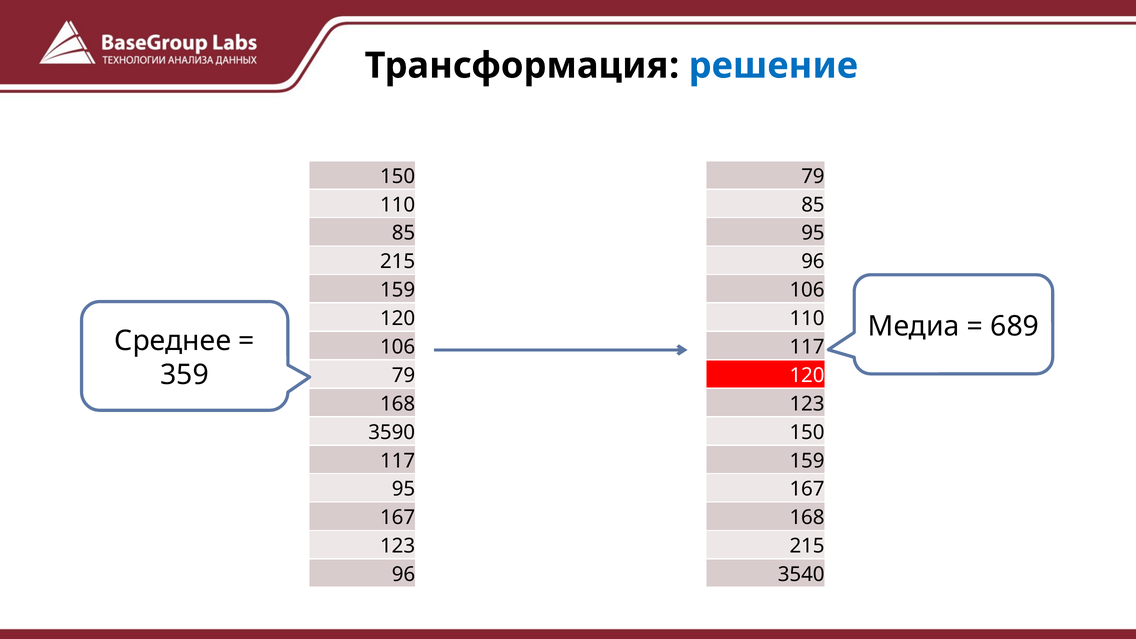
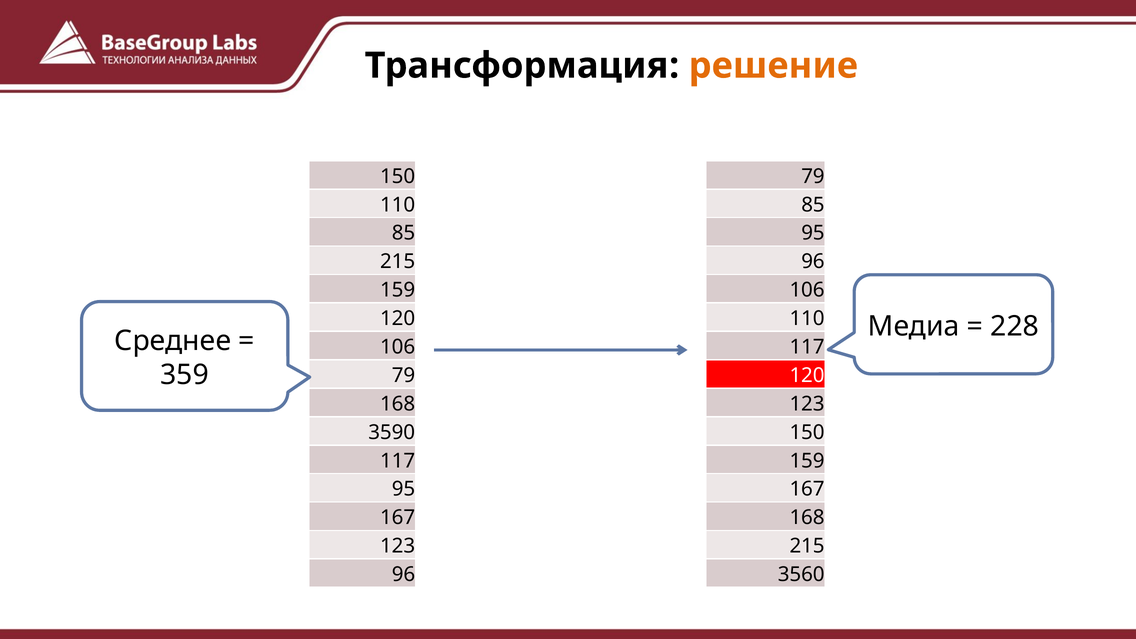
решение colour: blue -> orange
689: 689 -> 228
3540: 3540 -> 3560
